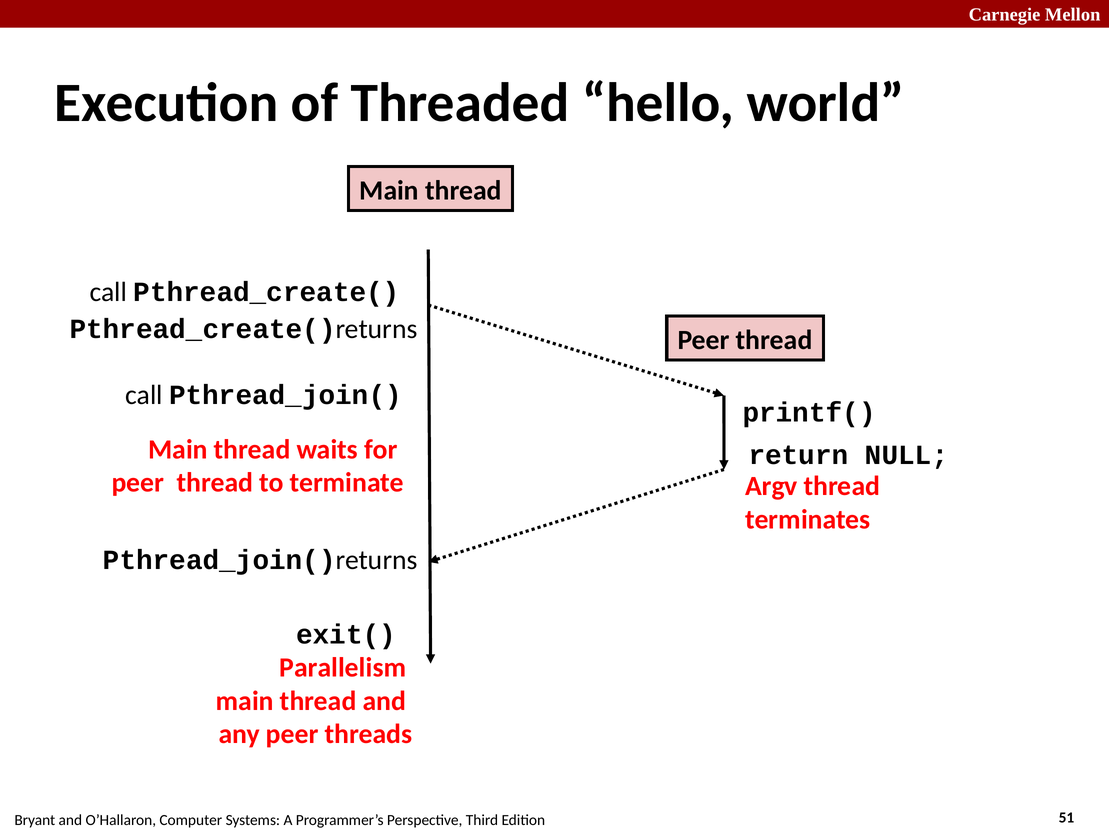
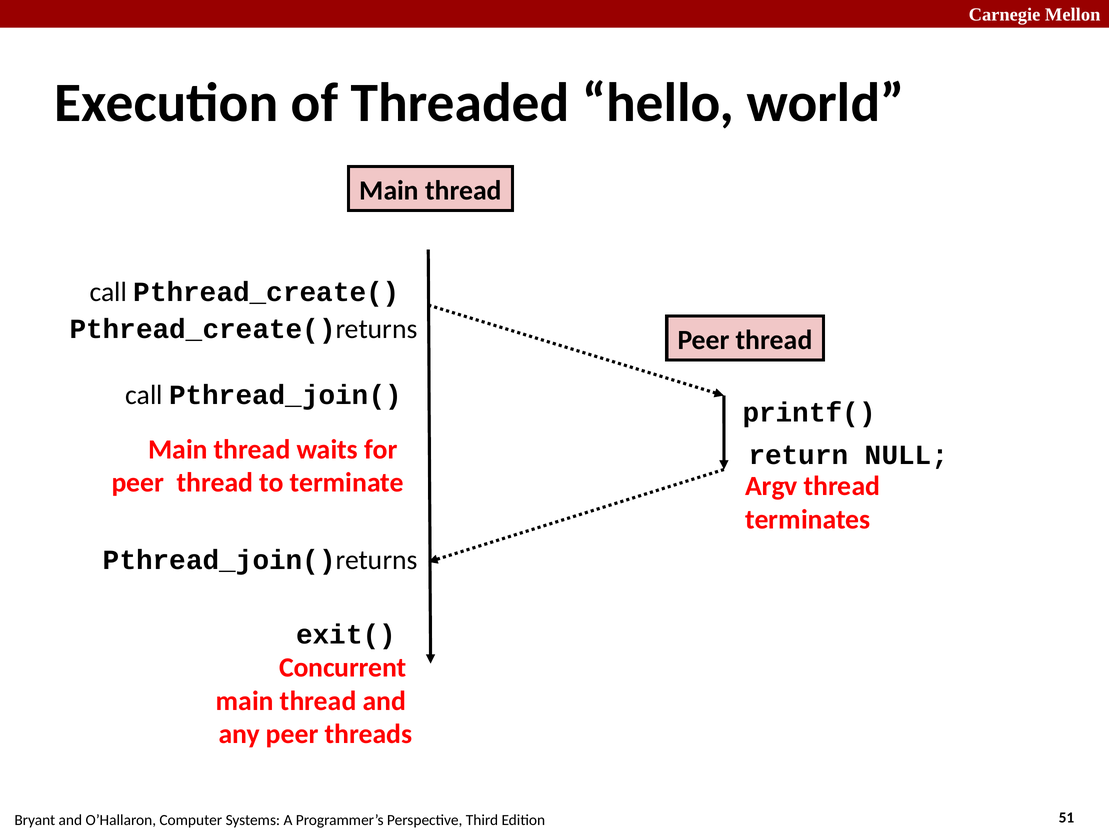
Parallelism: Parallelism -> Concurrent
